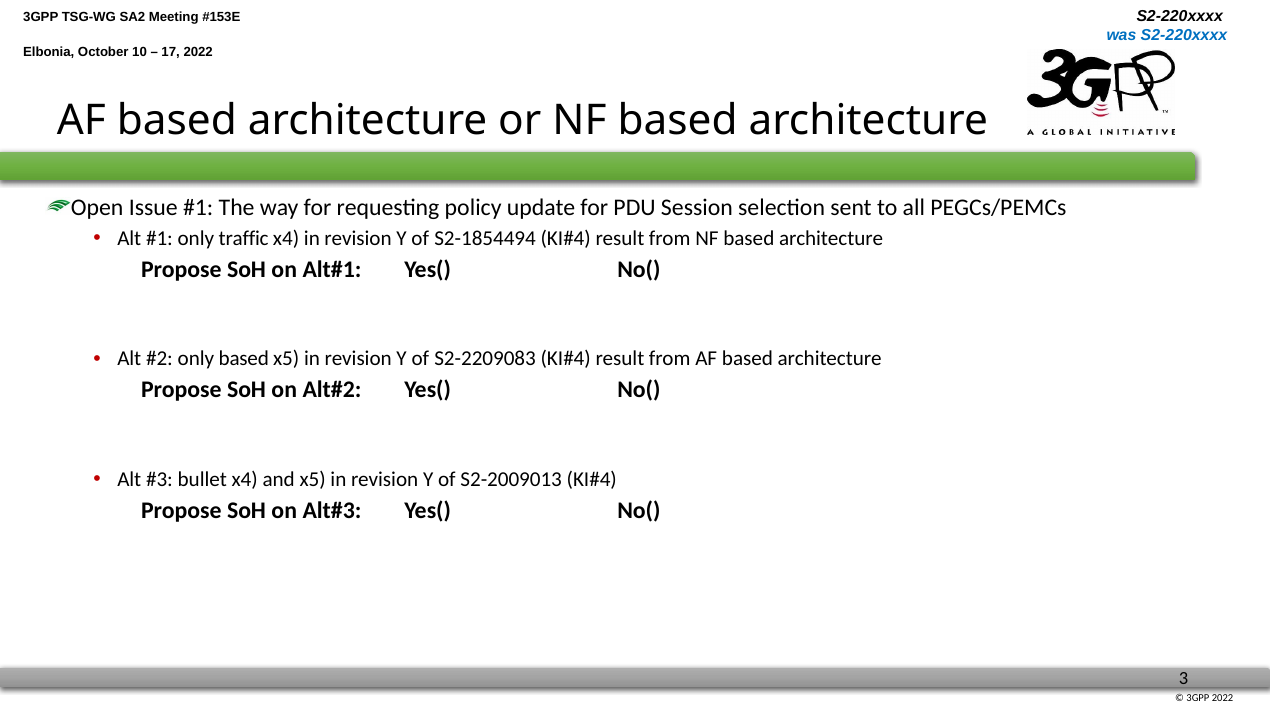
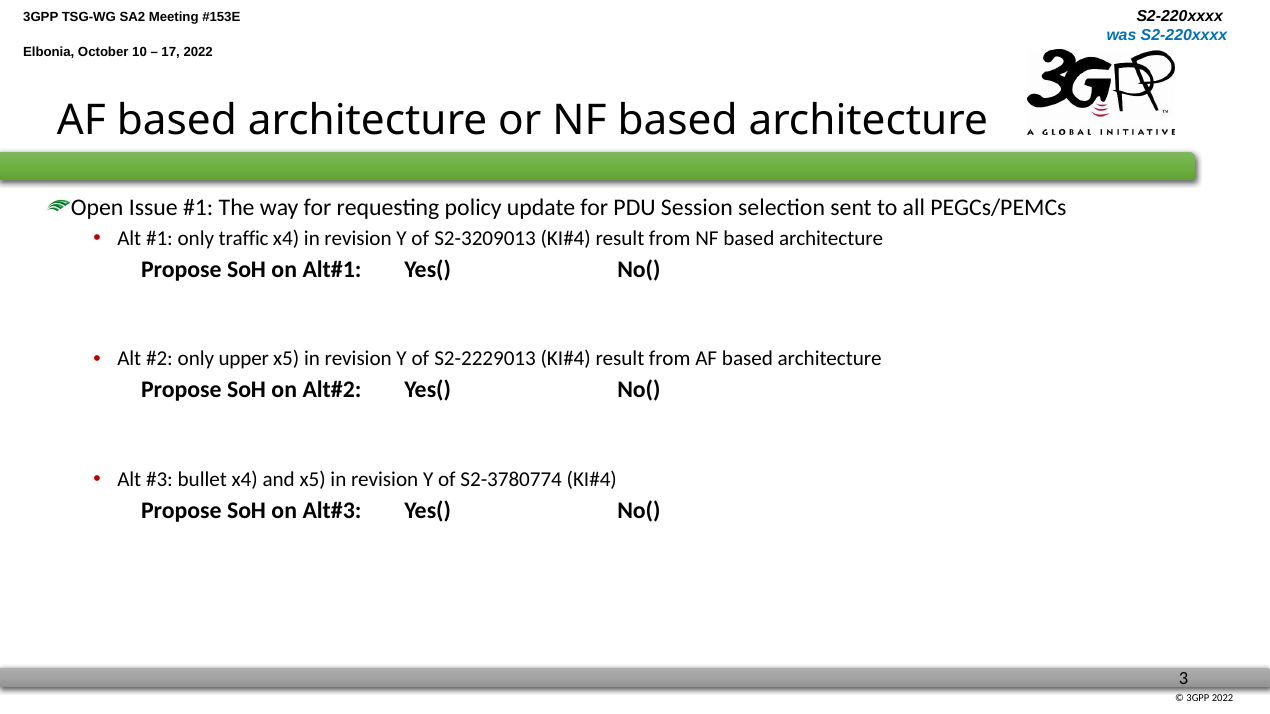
S2-1854494: S2-1854494 -> S2-3209013
only based: based -> upper
S2-2209083: S2-2209083 -> S2-2229013
S2-2009013: S2-2009013 -> S2-3780774
